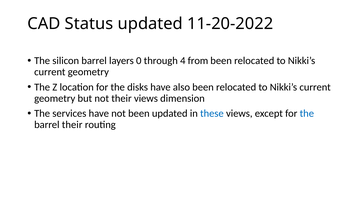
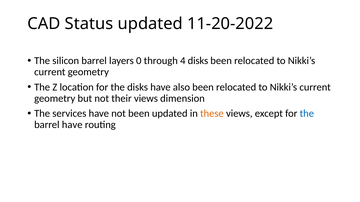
4 from: from -> disks
these colour: blue -> orange
barrel their: their -> have
